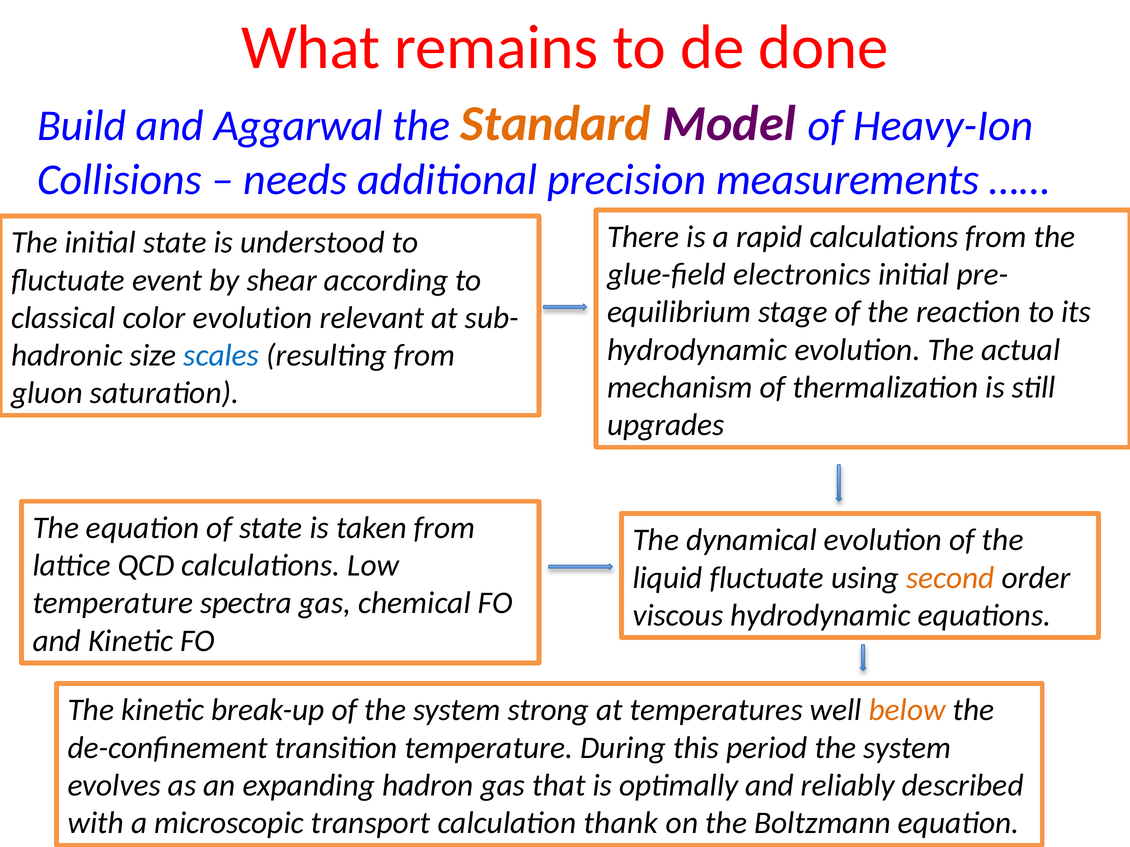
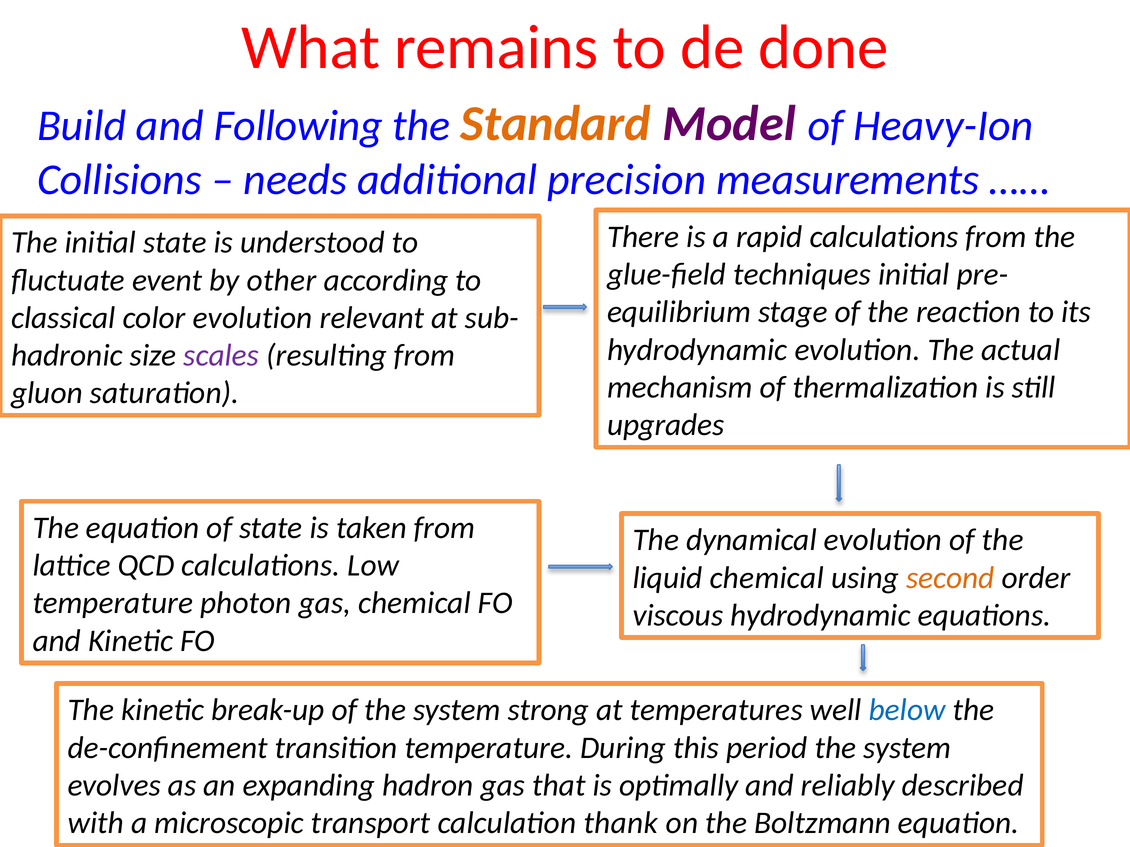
Aggarwal: Aggarwal -> Following
electronics: electronics -> techniques
shear: shear -> other
scales colour: blue -> purple
liquid fluctuate: fluctuate -> chemical
spectra: spectra -> photon
below colour: orange -> blue
